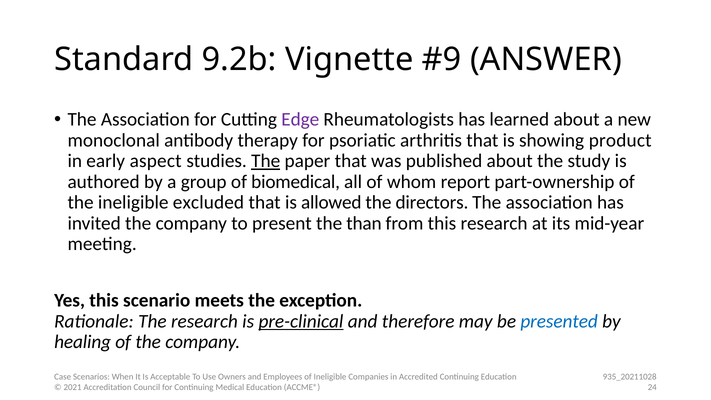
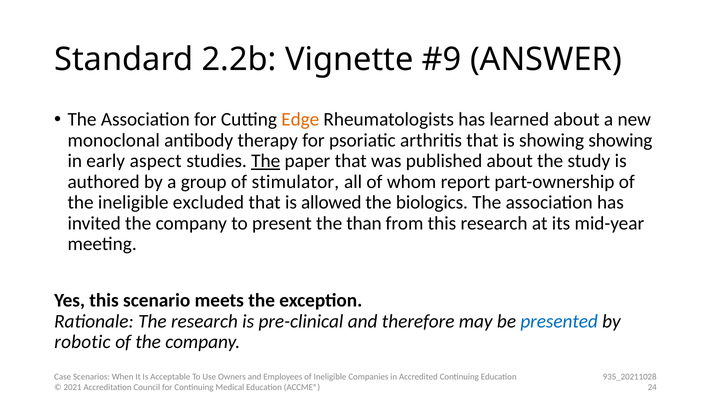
9.2b: 9.2b -> 2.2b
Edge colour: purple -> orange
showing product: product -> showing
biomedical: biomedical -> stimulator
directors: directors -> biologics
pre-clinical underline: present -> none
healing: healing -> robotic
